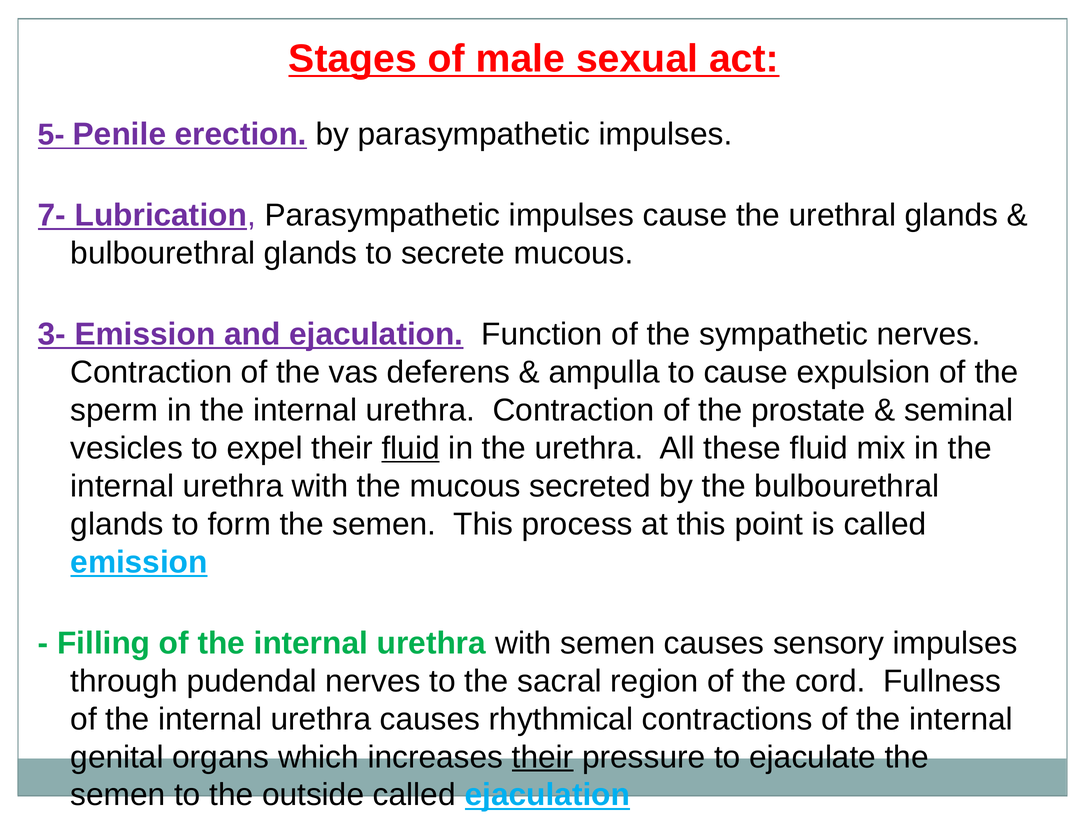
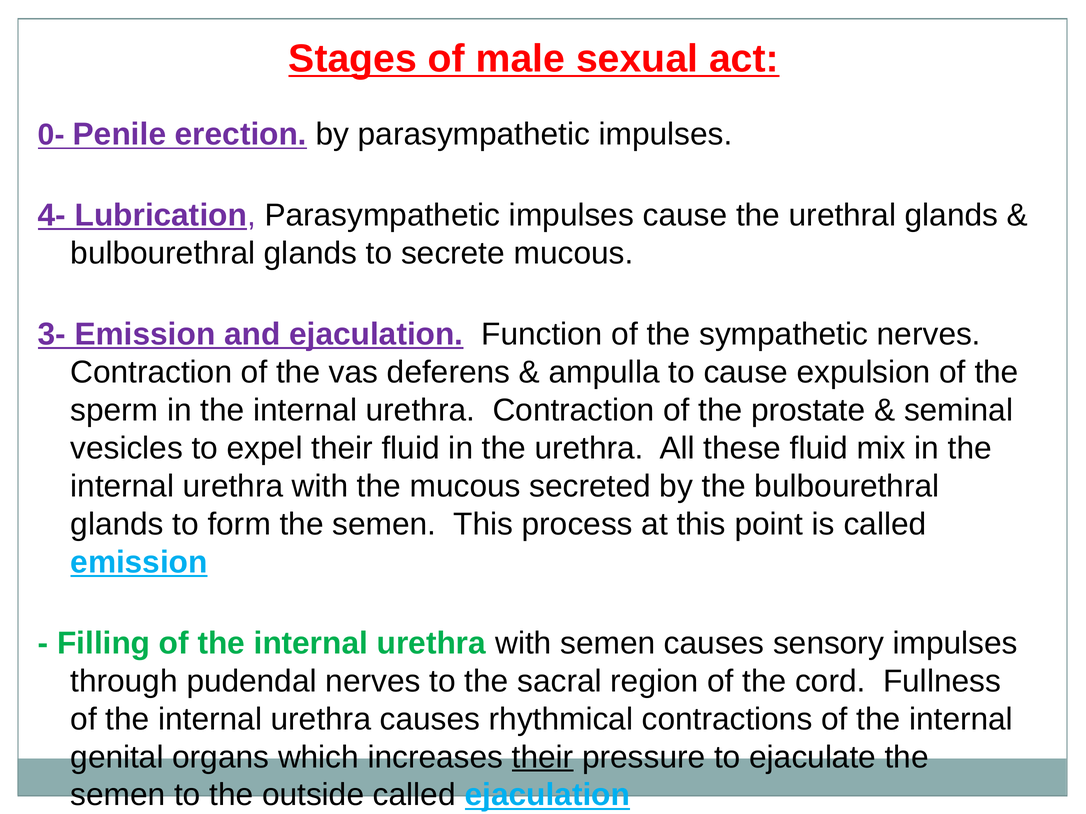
5-: 5- -> 0-
7-: 7- -> 4-
fluid at (411, 448) underline: present -> none
